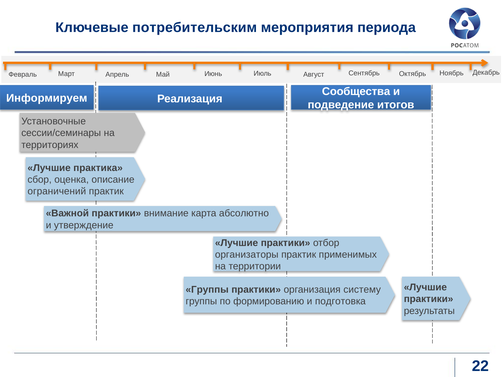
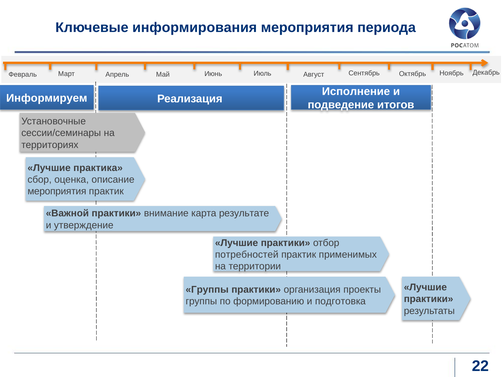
потребительским: потребительским -> информирования
Сообщества: Сообщества -> Исполнение
ограничений at (57, 191): ограничений -> мероприятия
абсолютно: абсолютно -> результате
организаторы: организаторы -> потребностей
систему: систему -> проекты
